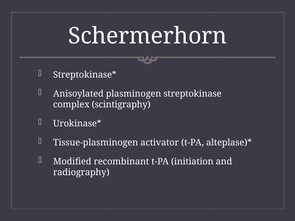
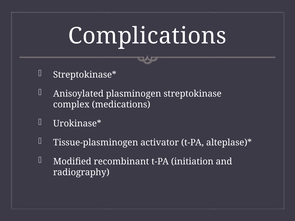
Schermerhorn: Schermerhorn -> Complications
scintigraphy: scintigraphy -> medications
